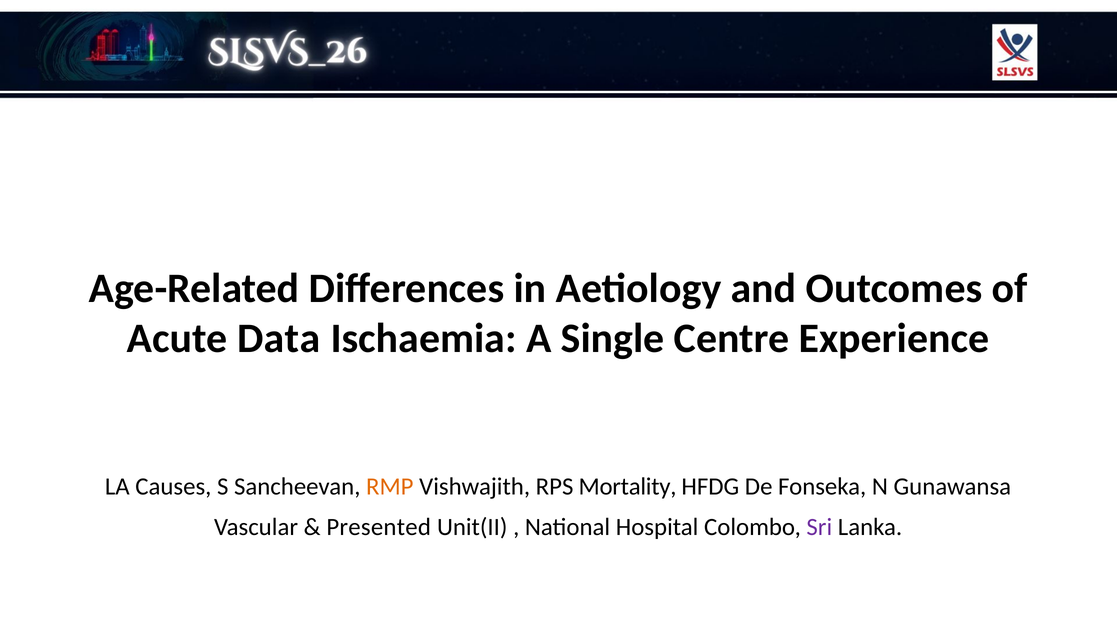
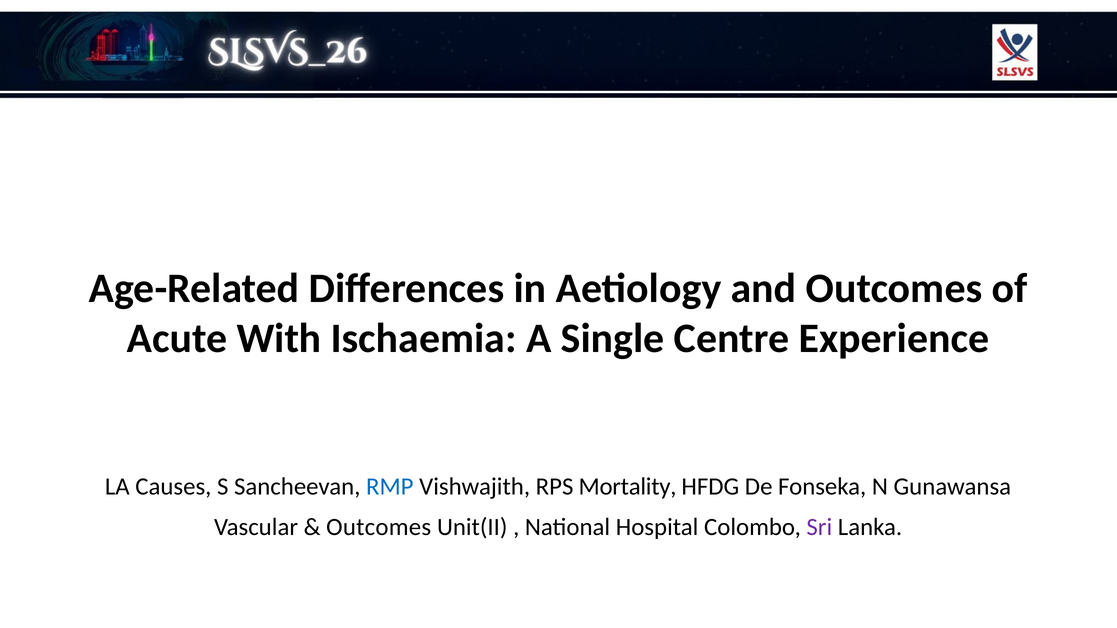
Data: Data -> With
RMP colour: orange -> blue
Presented at (379, 527): Presented -> Outcomes
